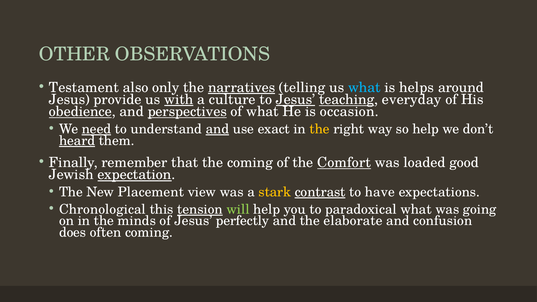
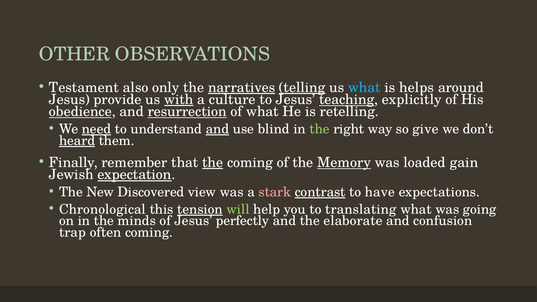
telling underline: none -> present
Jesus at (295, 100) underline: present -> none
everyday: everyday -> explicitly
perspectives: perspectives -> resurrection
occasion: occasion -> retelling
exact: exact -> blind
the at (320, 129) colour: yellow -> light green
so help: help -> give
the at (213, 163) underline: none -> present
Comfort: Comfort -> Memory
good: good -> gain
Placement: Placement -> Discovered
stark colour: yellow -> pink
paradoxical: paradoxical -> translating
does: does -> trap
